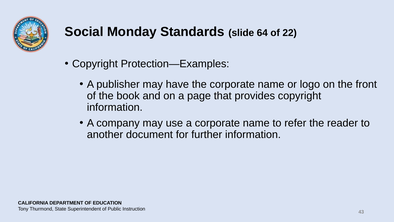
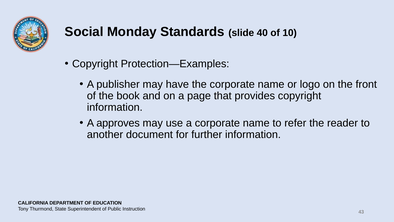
64: 64 -> 40
22: 22 -> 10
company: company -> approves
